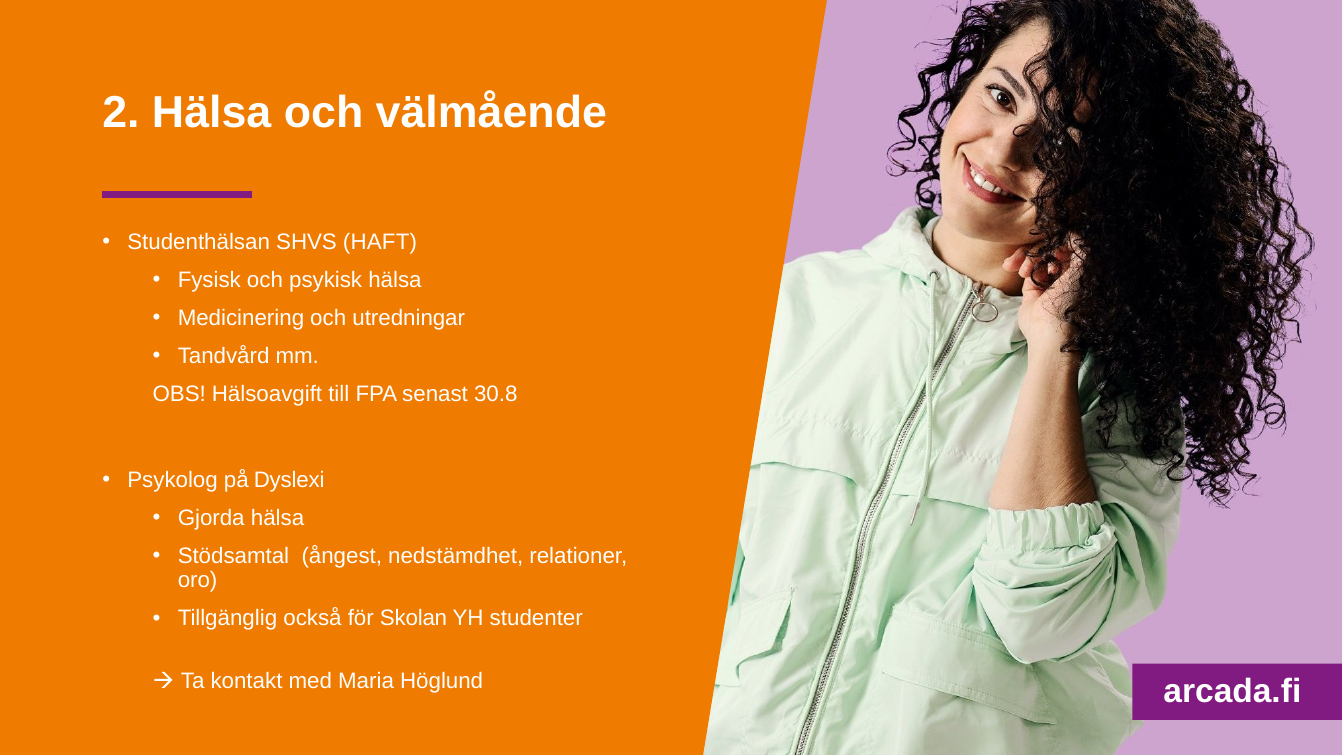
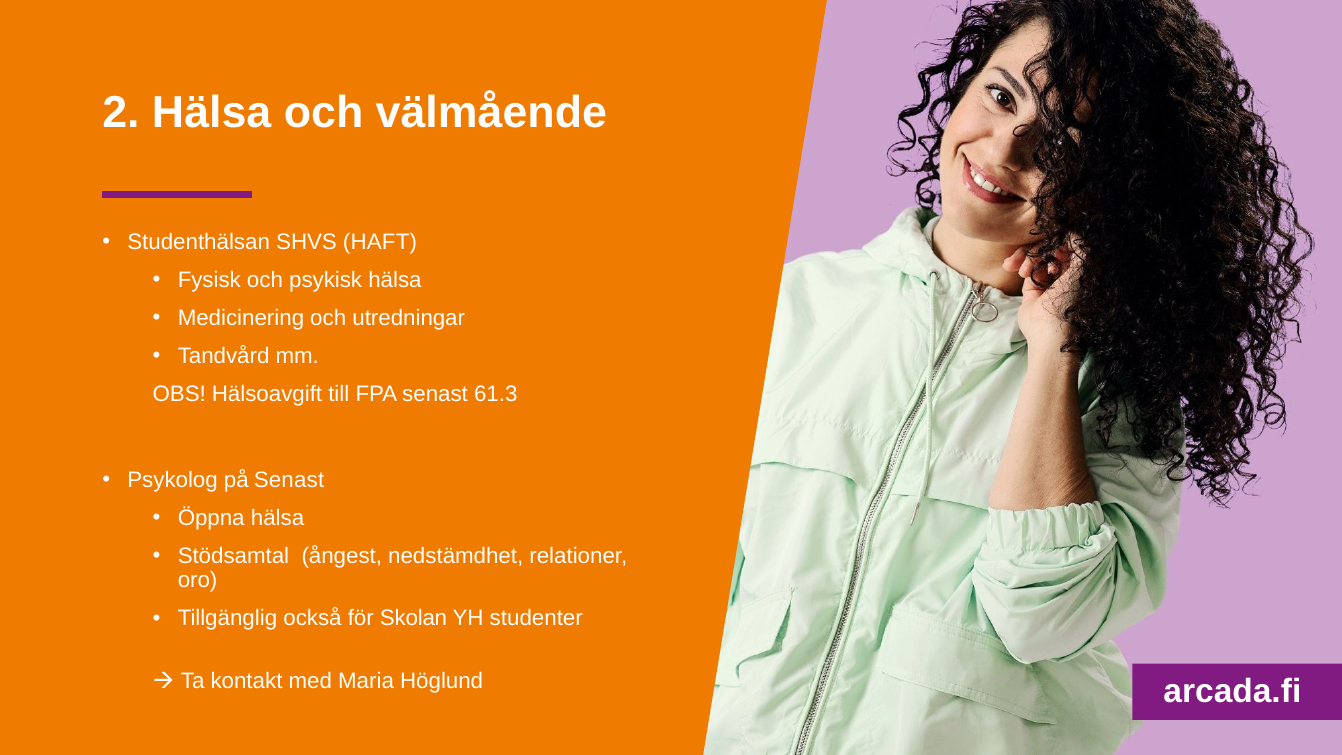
30.8: 30.8 -> 61.3
på Dyslexi: Dyslexi -> Senast
Gjorda: Gjorda -> Öppna
